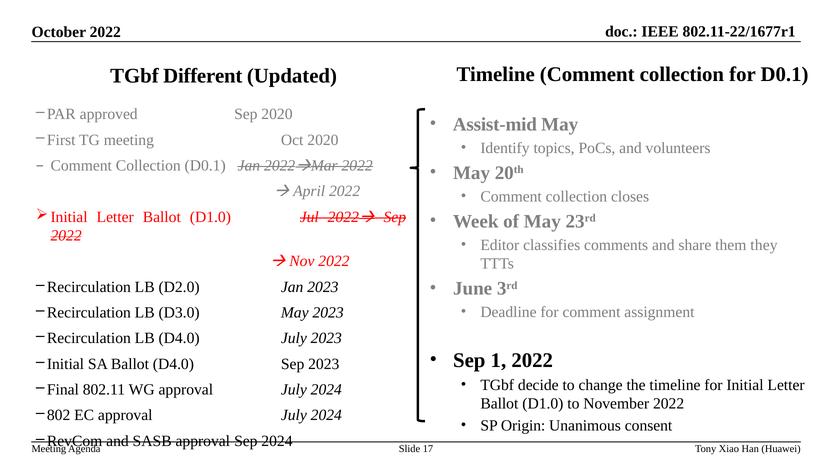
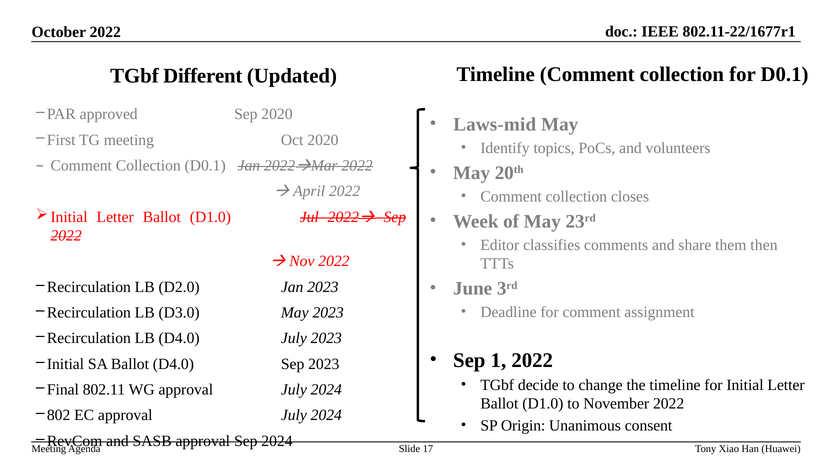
Assist-mid: Assist-mid -> Laws-mid
they: they -> then
